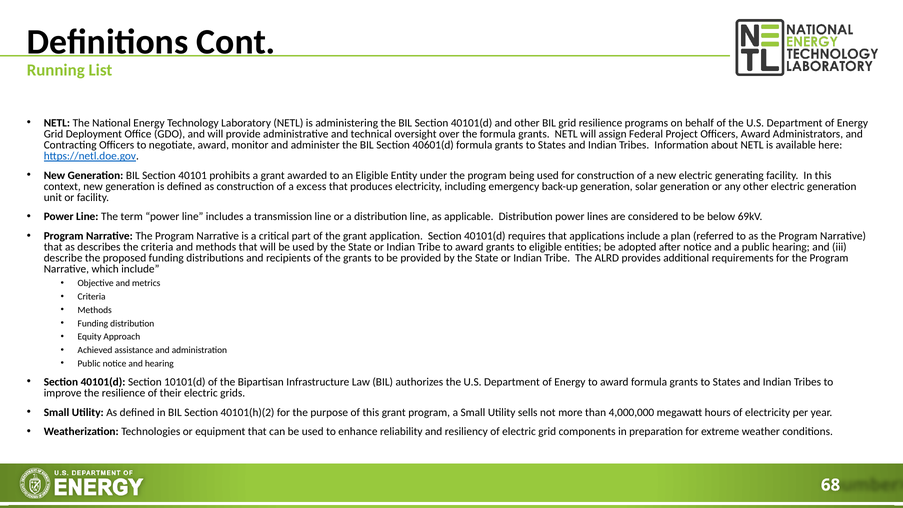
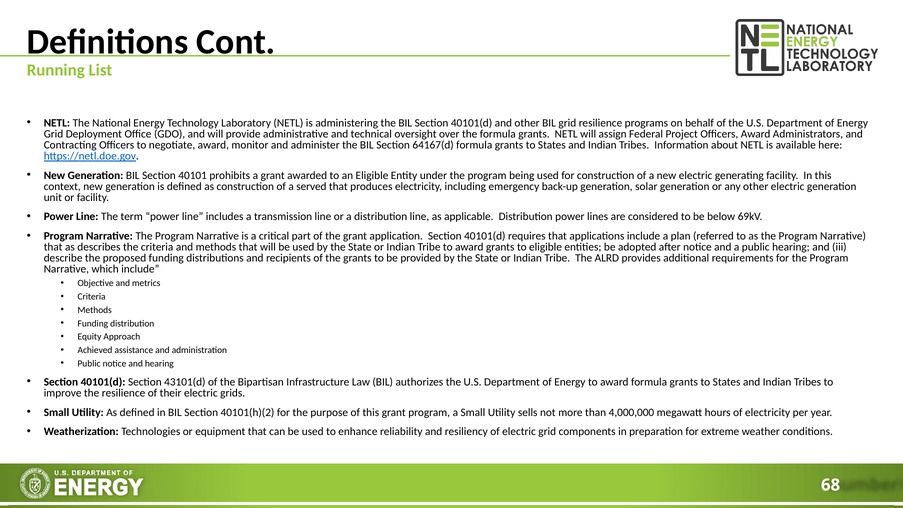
40601(d: 40601(d -> 64167(d
excess: excess -> served
10101(d: 10101(d -> 43101(d
